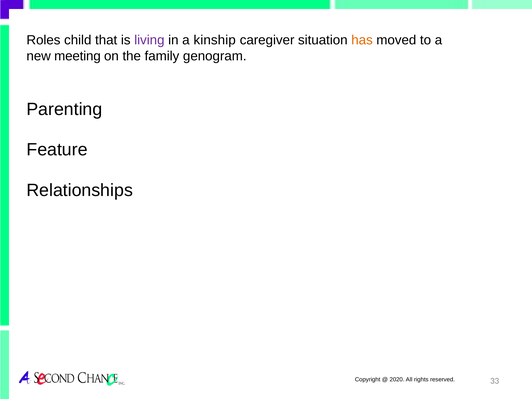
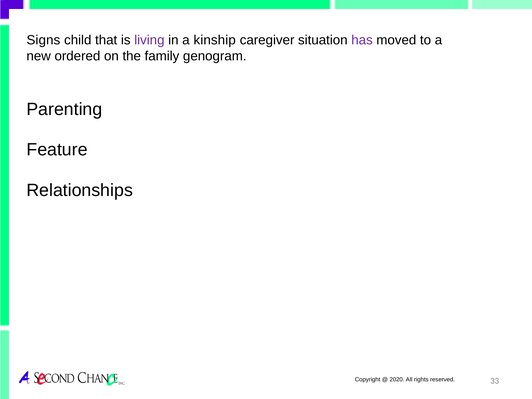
Roles: Roles -> Signs
has colour: orange -> purple
meeting: meeting -> ordered
